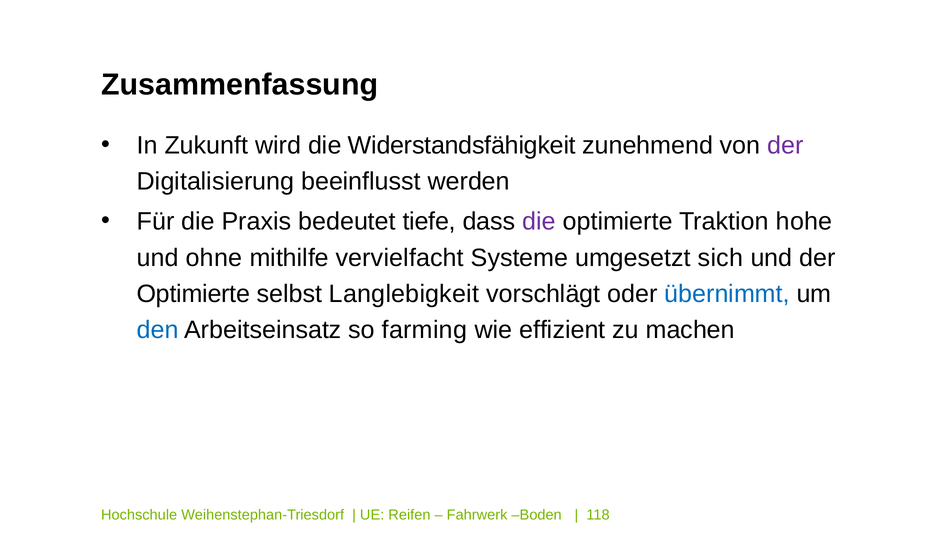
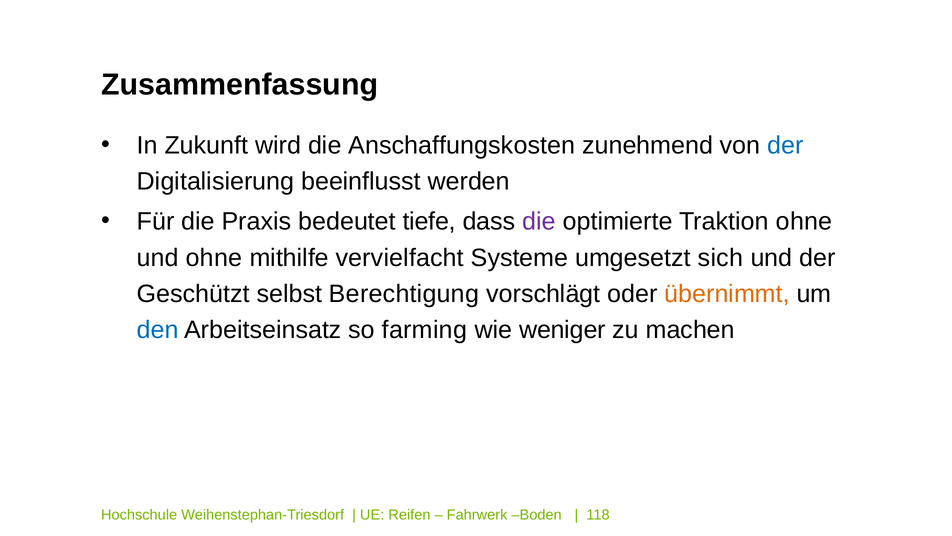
Widerstandsfähigkeit: Widerstandsfähigkeit -> Anschaffungskosten
der at (785, 145) colour: purple -> blue
Traktion hohe: hohe -> ohne
Optimierte at (193, 294): Optimierte -> Geschützt
Langlebigkeit: Langlebigkeit -> Berechtigung
übernimmt colour: blue -> orange
effizient: effizient -> weniger
